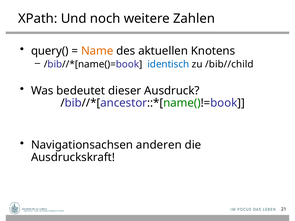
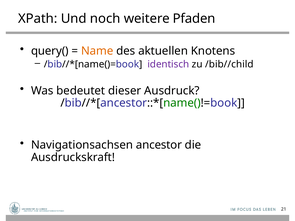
Zahlen: Zahlen -> Pfaden
identisch colour: blue -> purple
anderen: anderen -> ancestor
